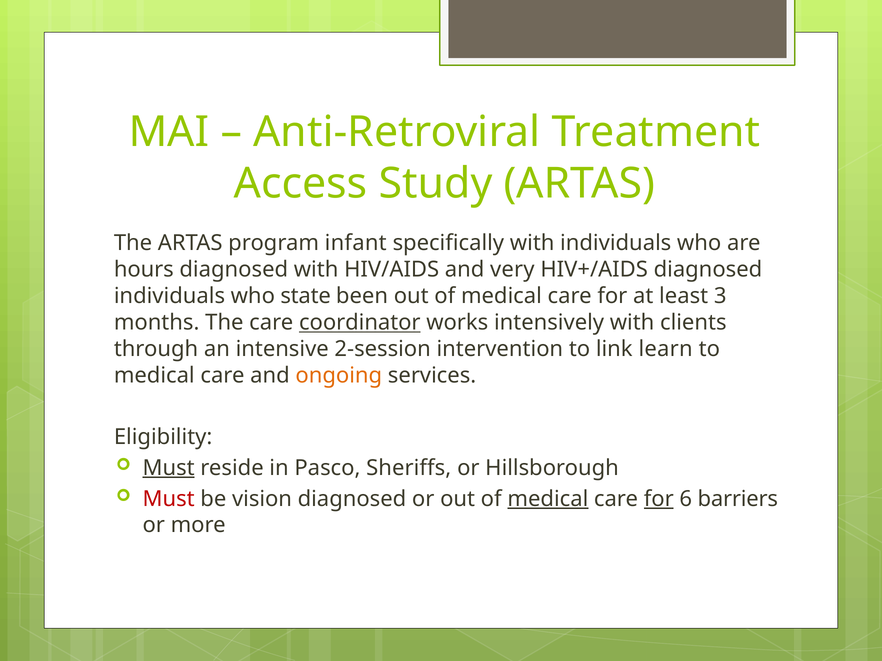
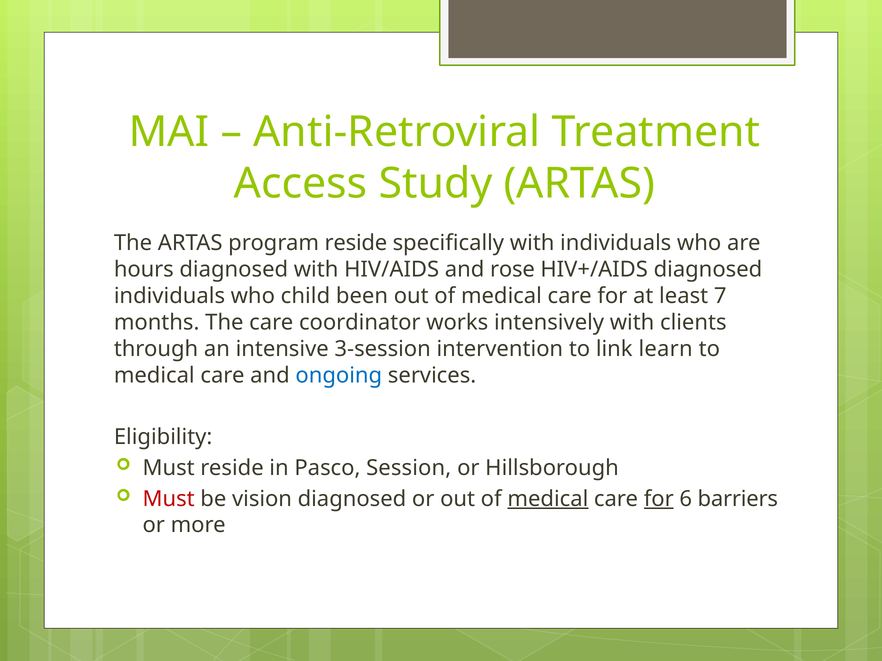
program infant: infant -> reside
very: very -> rose
state: state -> child
3: 3 -> 7
coordinator underline: present -> none
2-session: 2-session -> 3-session
ongoing colour: orange -> blue
Must at (169, 468) underline: present -> none
Sheriffs: Sheriffs -> Session
